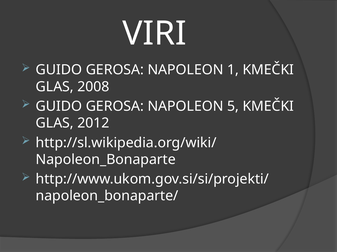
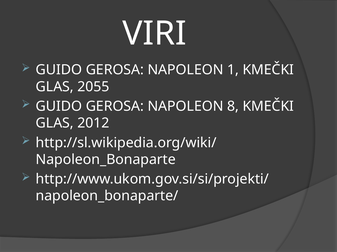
2008: 2008 -> 2055
5: 5 -> 8
